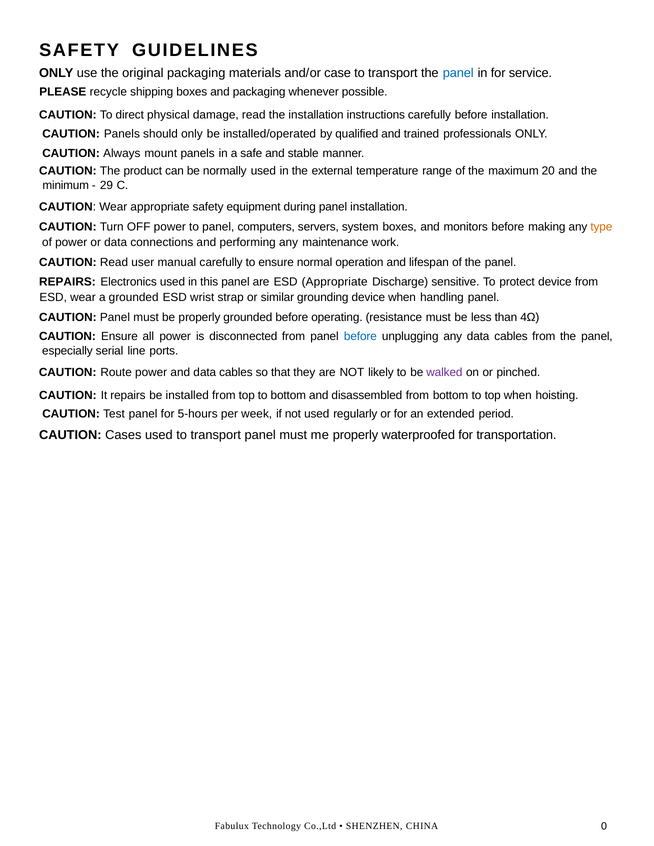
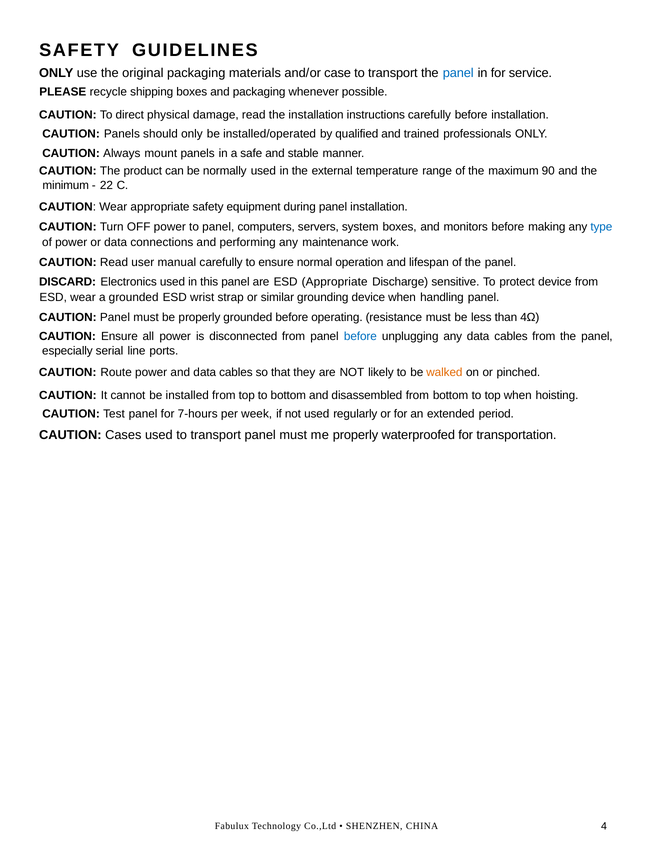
20: 20 -> 90
29: 29 -> 22
type colour: orange -> blue
REPAIRS at (67, 282): REPAIRS -> DISCARD
walked colour: purple -> orange
It repairs: repairs -> cannot
5-hours: 5-hours -> 7-hours
0: 0 -> 4
